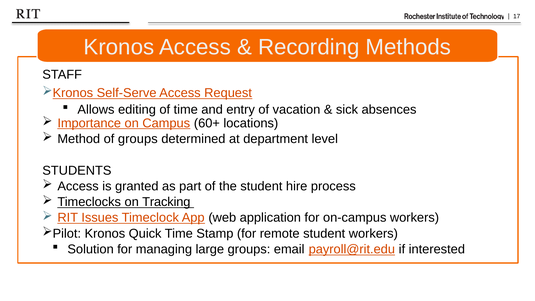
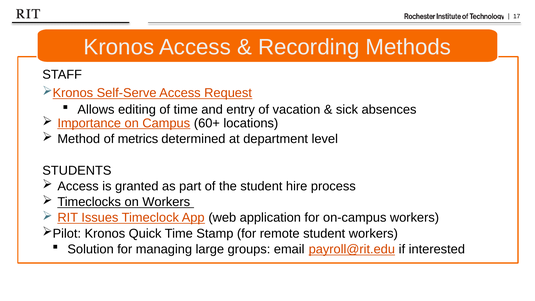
of groups: groups -> metrics
on Tracking: Tracking -> Workers
